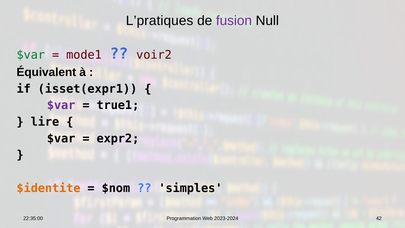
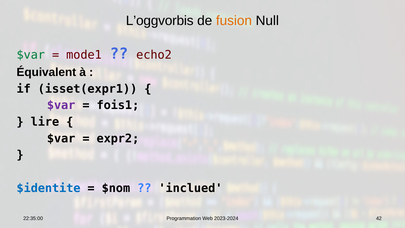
L’pratiques: L’pratiques -> L’oggvorbis
fusion colour: purple -> orange
voir2: voir2 -> echo2
true1: true1 -> fois1
$identite colour: orange -> blue
simples: simples -> inclued
